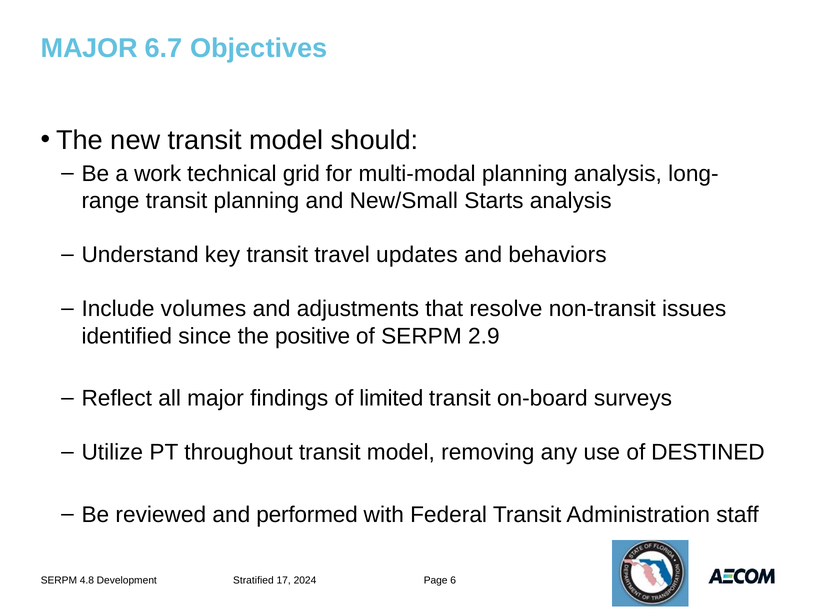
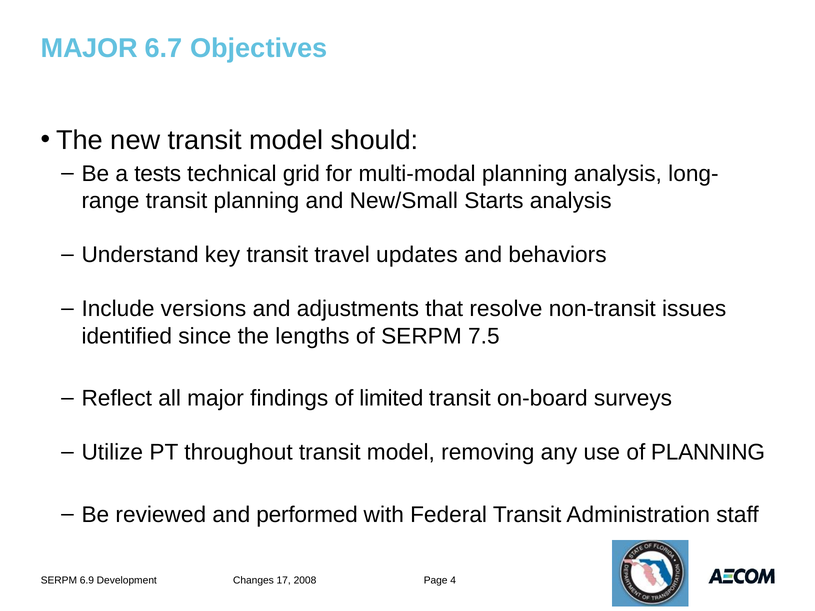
work: work -> tests
volumes: volumes -> versions
positive: positive -> lengths
2.9: 2.9 -> 7.5
of DESTINED: DESTINED -> PLANNING
4.8: 4.8 -> 6.9
Stratified: Stratified -> Changes
2024: 2024 -> 2008
6: 6 -> 4
